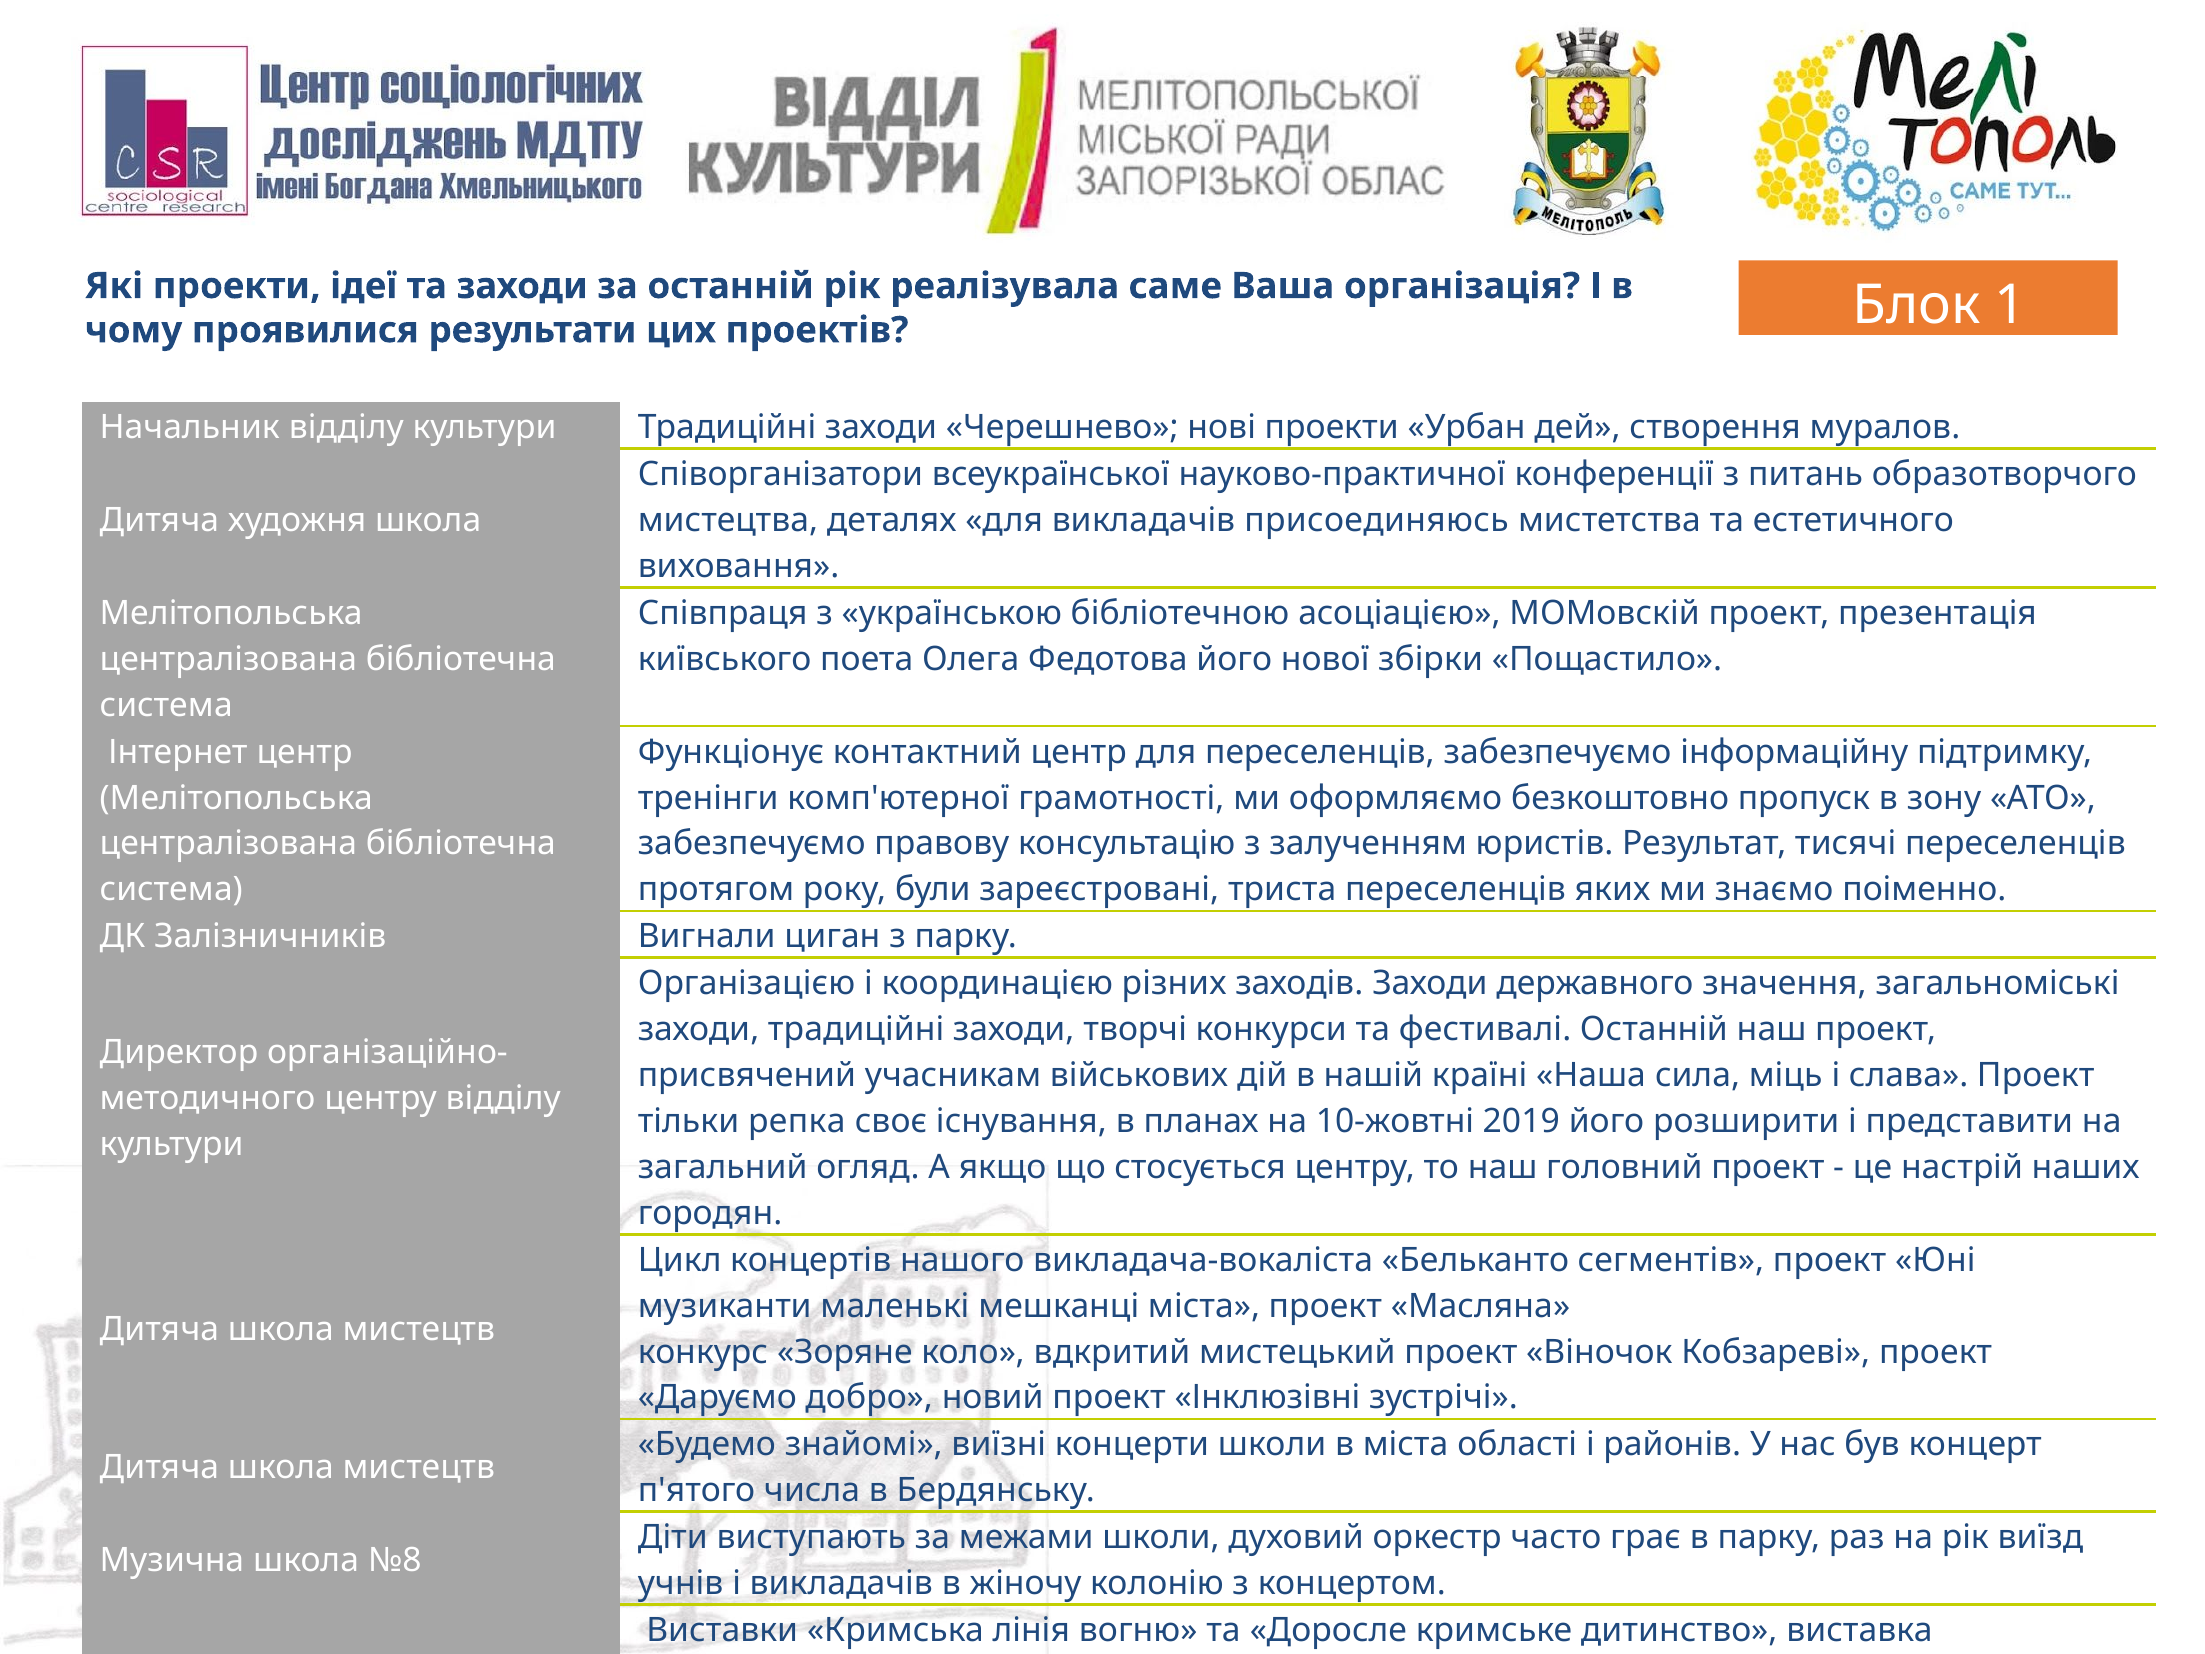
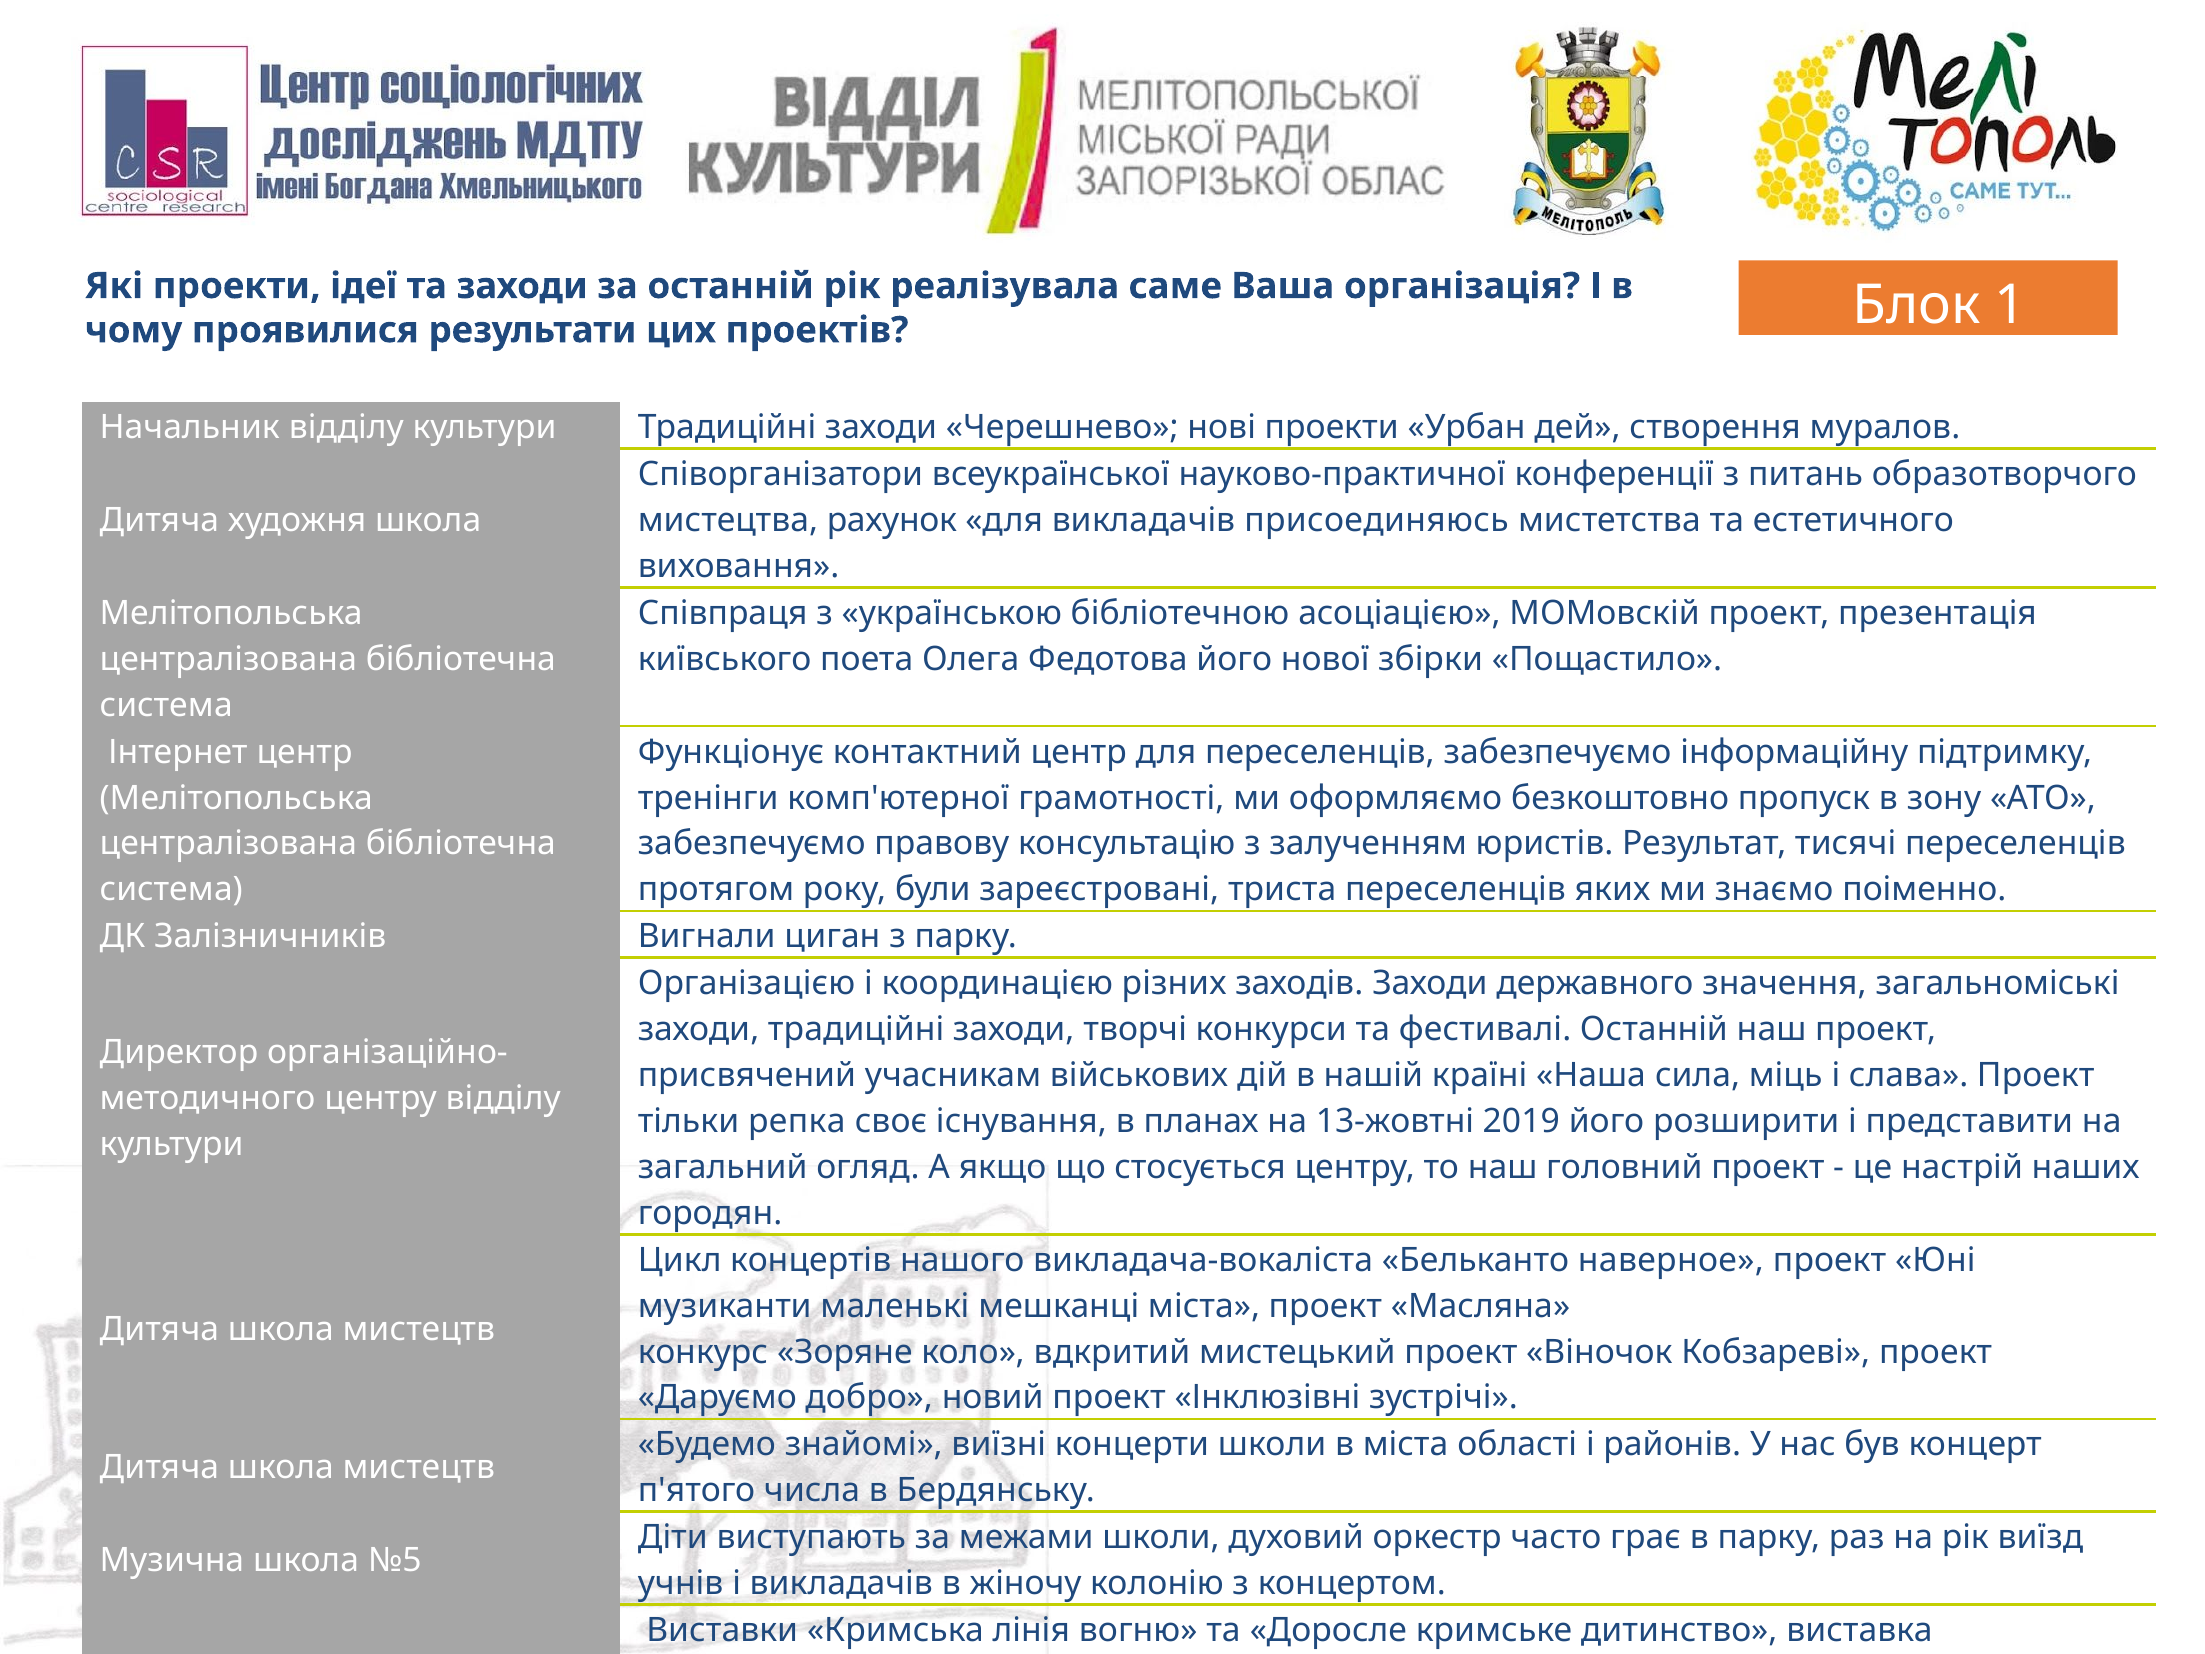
деталях: деталях -> рахунок
10-жовтні: 10-жовтні -> 13-жовтні
сегментів: сегментів -> наверное
№8: №8 -> №5
